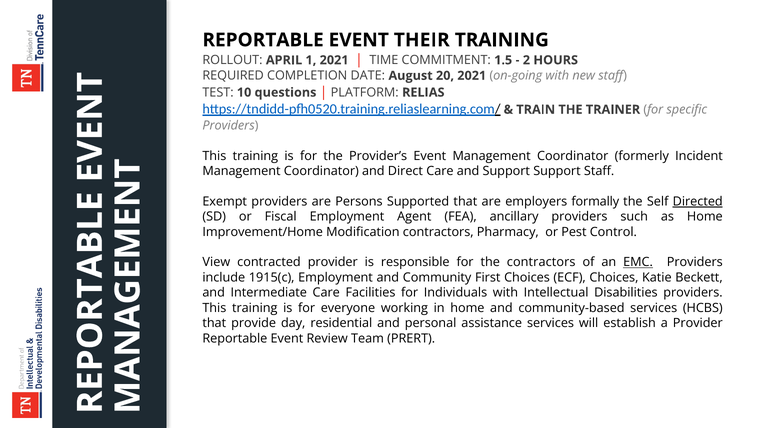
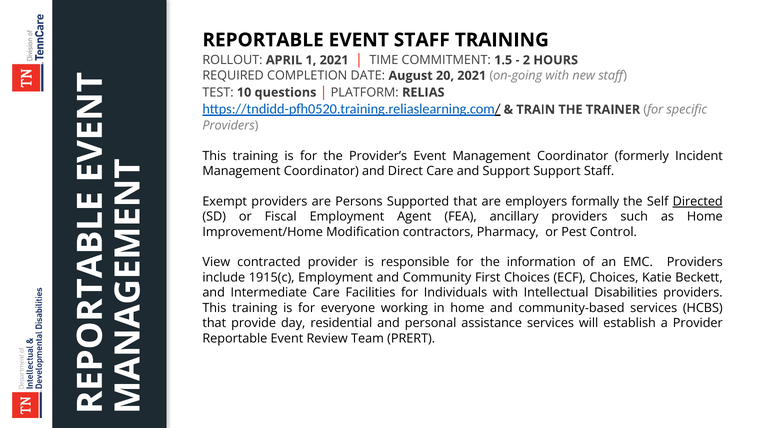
EVENT THEIR: THEIR -> STAFF
the contractors: contractors -> information
EMC underline: present -> none
